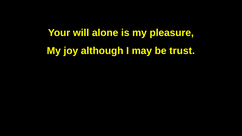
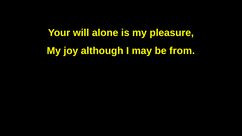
trust: trust -> from
